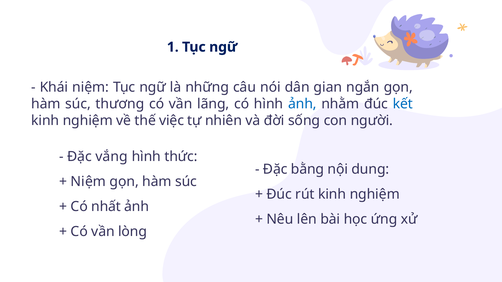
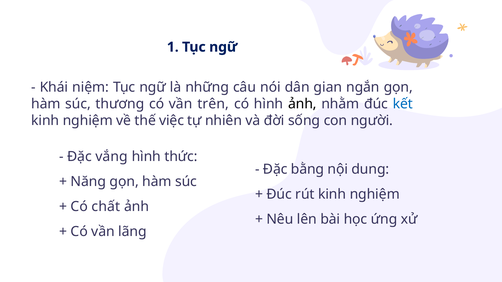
lãng: lãng -> trên
ảnh at (302, 104) colour: blue -> black
Niệm at (88, 182): Niệm -> Năng
nhất: nhất -> chất
lòng: lòng -> lãng
